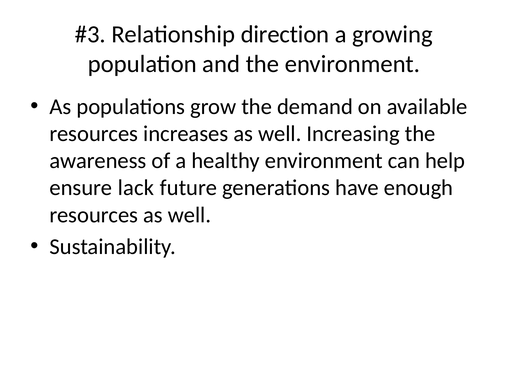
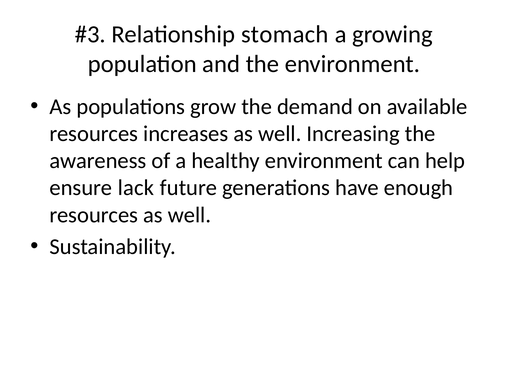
direction: direction -> stomach
